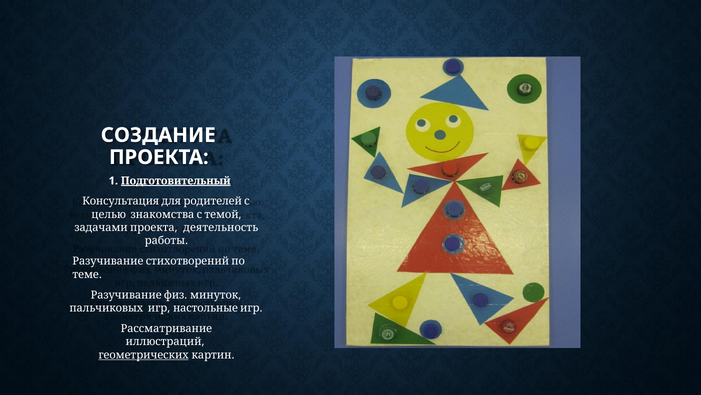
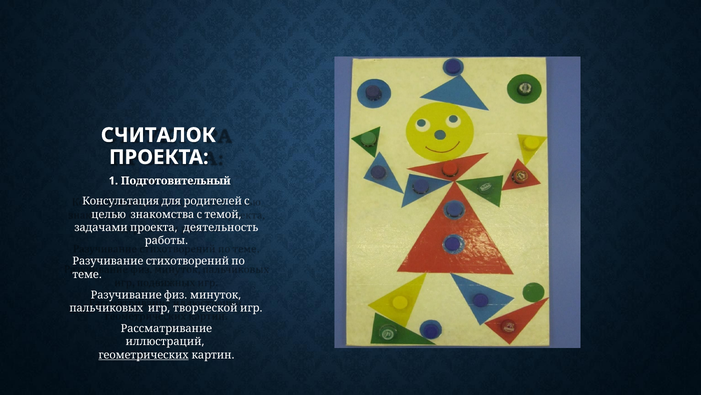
СОЗДАНИЕ: СОЗДАНИЕ -> СЧИТАЛОК
Подготовительный underline: present -> none
настольные: настольные -> творческой
